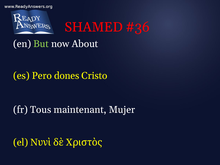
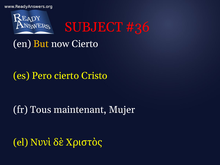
SHAMED: SHAMED -> SUBJECT
But colour: light green -> yellow
now About: About -> Cierto
Pero dones: dones -> cierto
